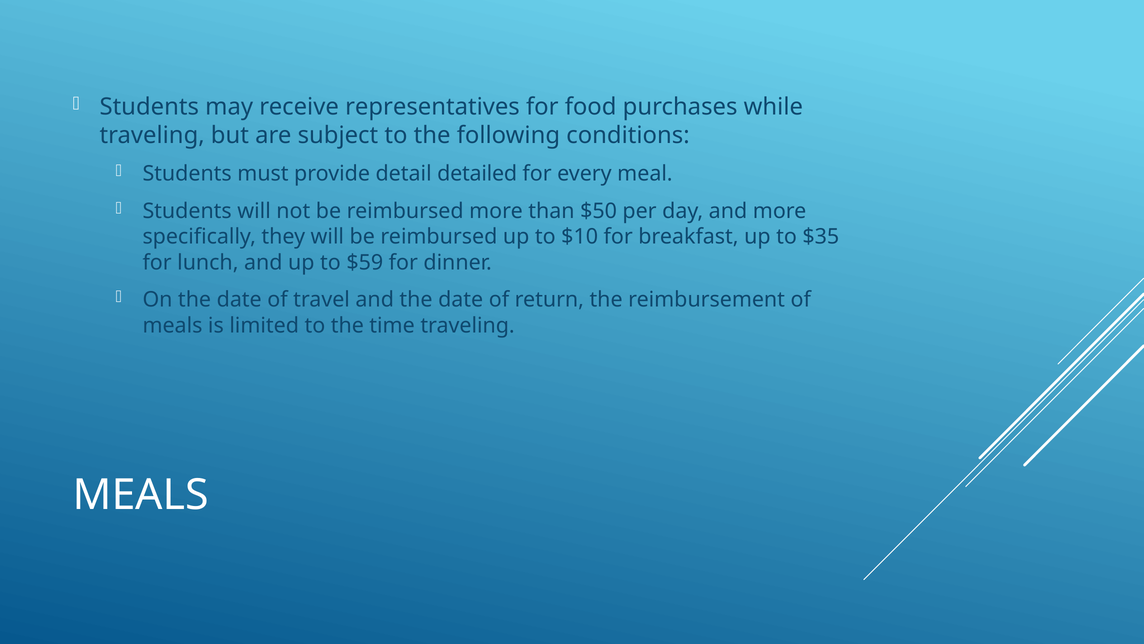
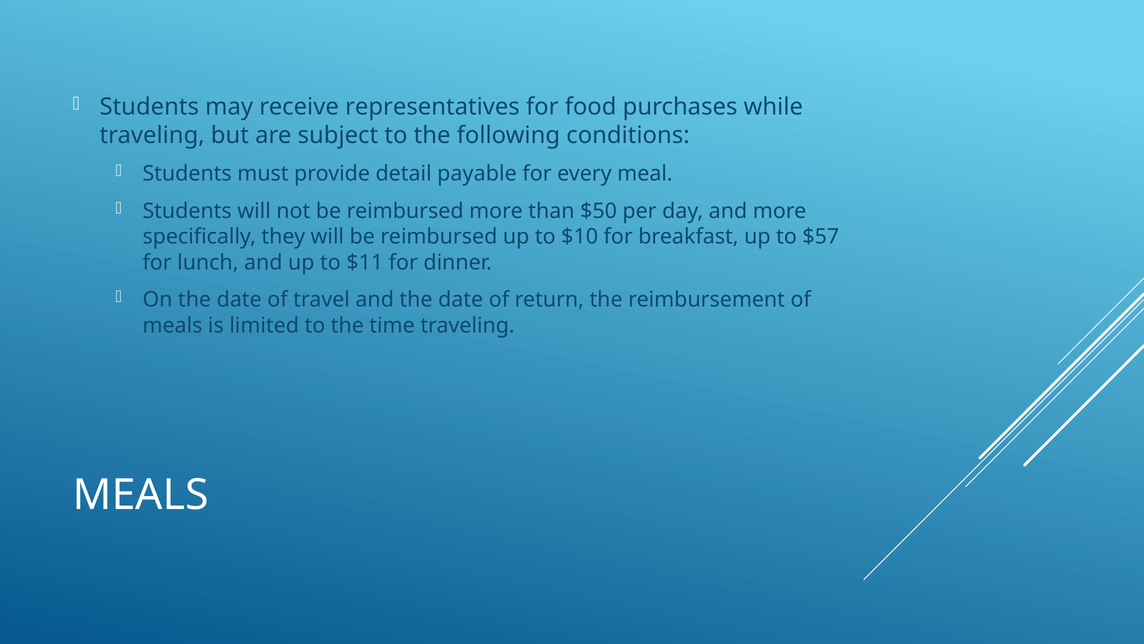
detailed: detailed -> payable
$35: $35 -> $57
$59: $59 -> $11
